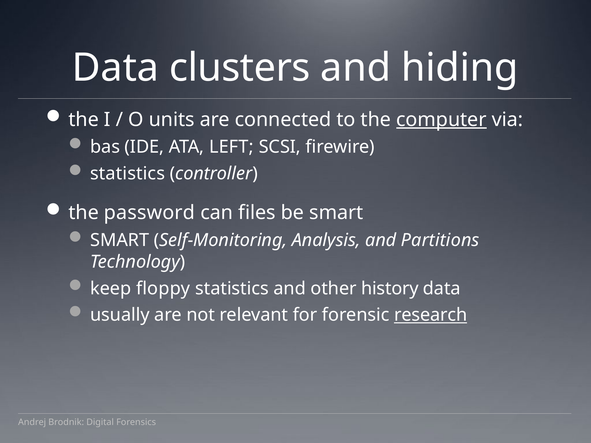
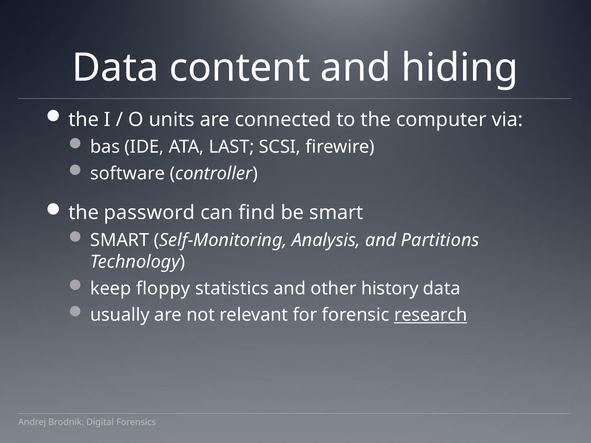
clusters: clusters -> content
computer underline: present -> none
LEFT: LEFT -> LAST
statistics at (128, 174): statistics -> software
files: files -> find
